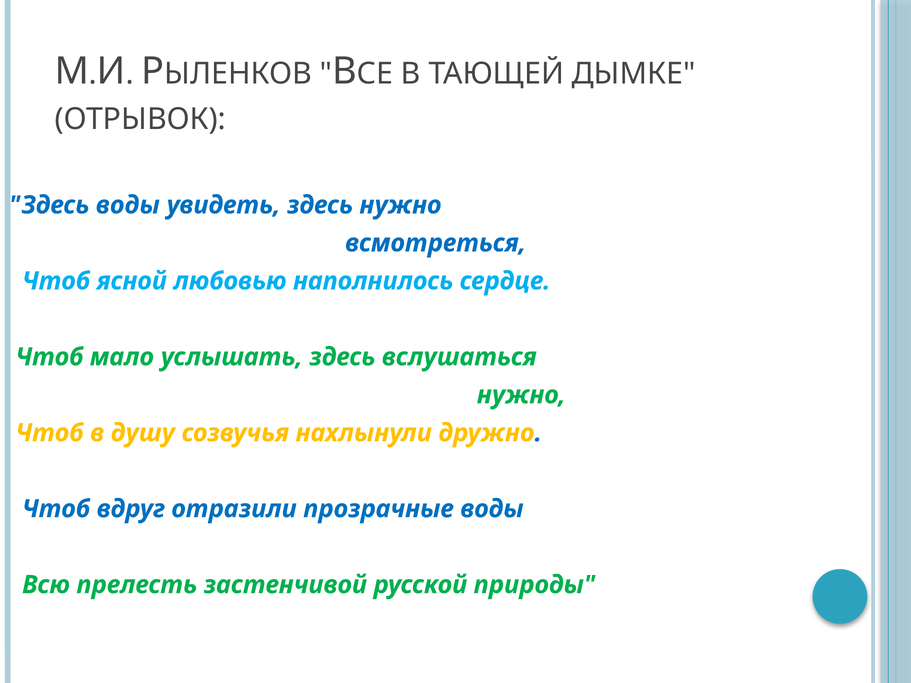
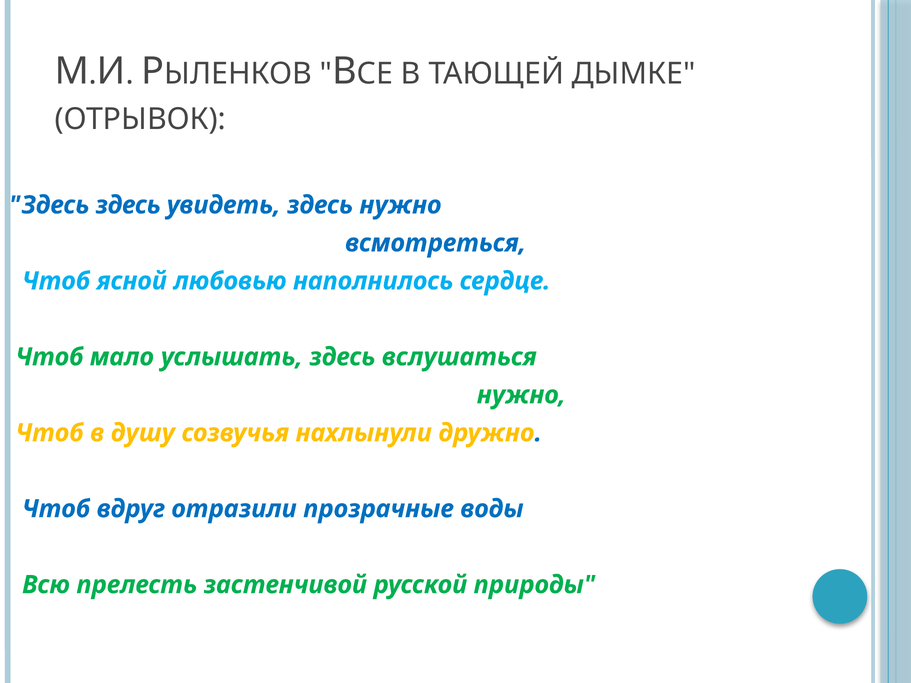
Здесь воды: воды -> здесь
